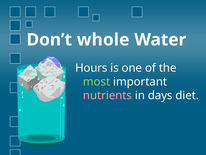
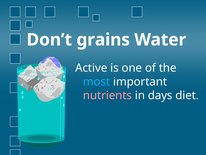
whole: whole -> grains
Hours: Hours -> Active
most colour: light green -> light blue
